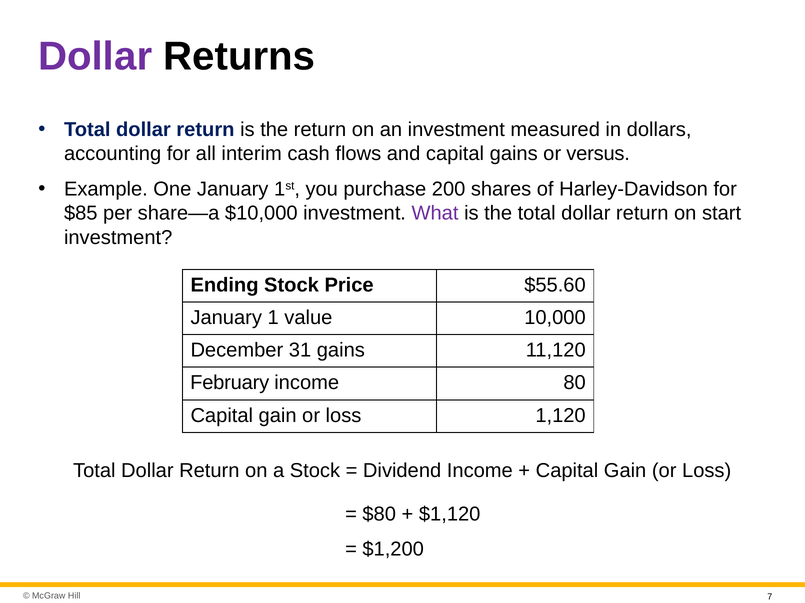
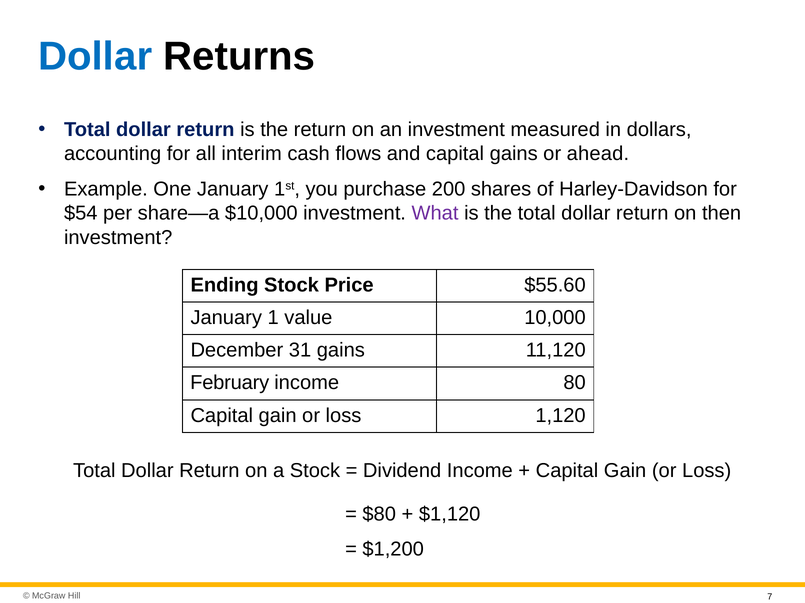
Dollar at (95, 56) colour: purple -> blue
versus: versus -> ahead
$85: $85 -> $54
start: start -> then
